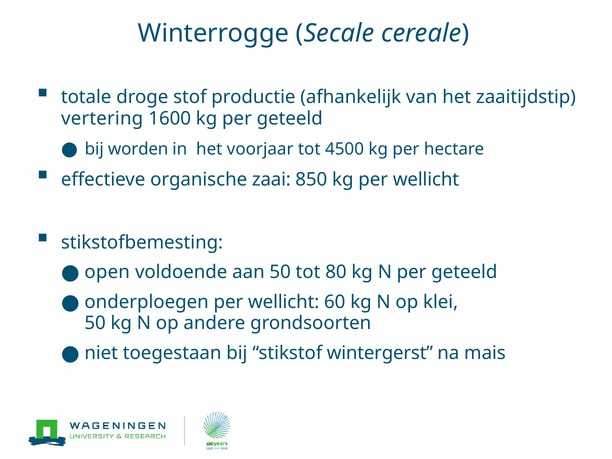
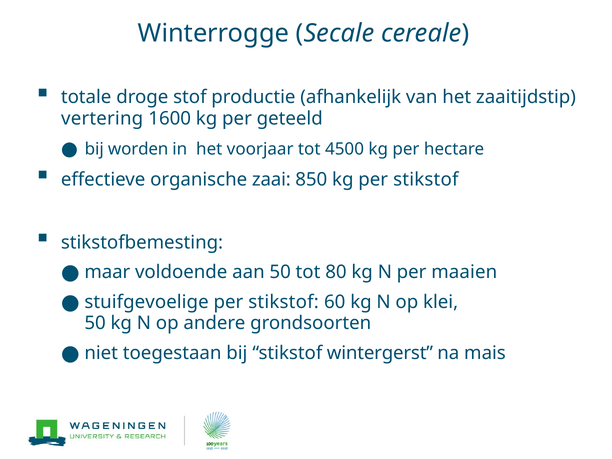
kg per wellicht: wellicht -> stikstof
open: open -> maar
N per geteeld: geteeld -> maaien
onderploegen: onderploegen -> stuifgevoelige
wellicht at (284, 302): wellicht -> stikstof
